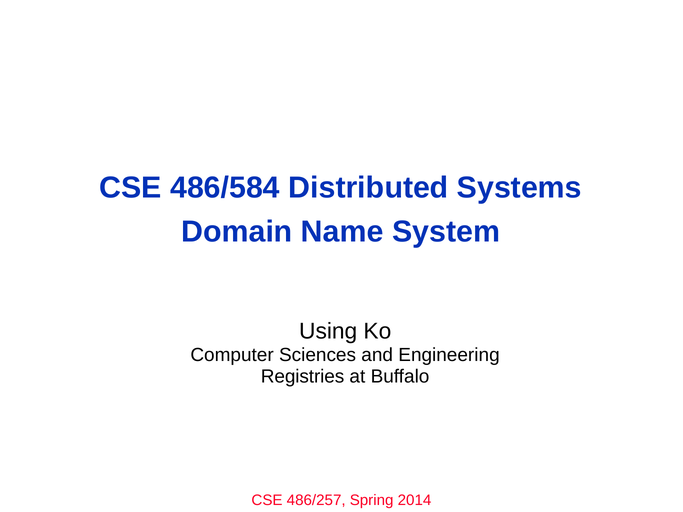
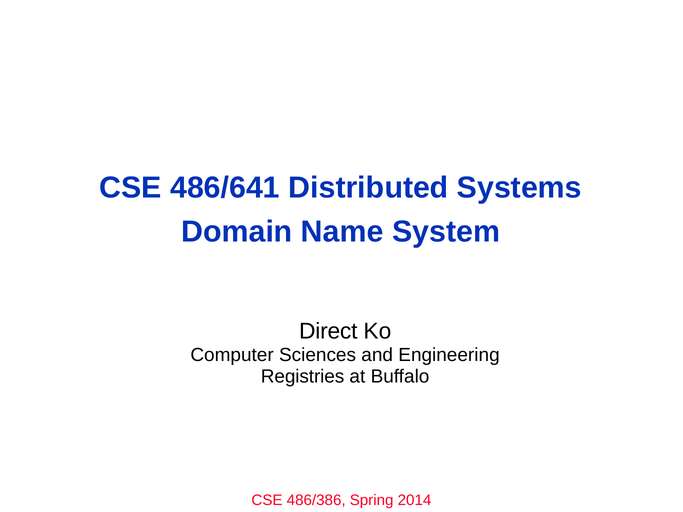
486/584: 486/584 -> 486/641
Using: Using -> Direct
486/257: 486/257 -> 486/386
